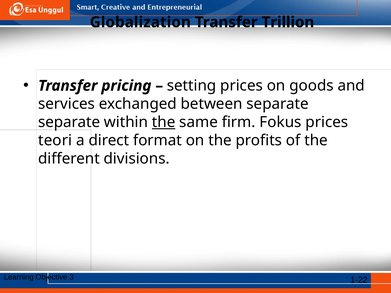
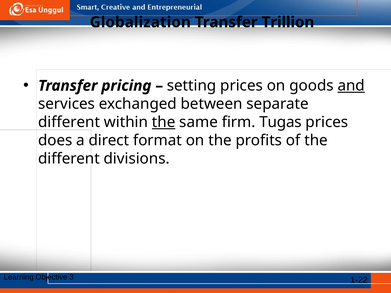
and underline: none -> present
separate at (69, 122): separate -> different
Fokus: Fokus -> Tugas
teori: teori -> does
